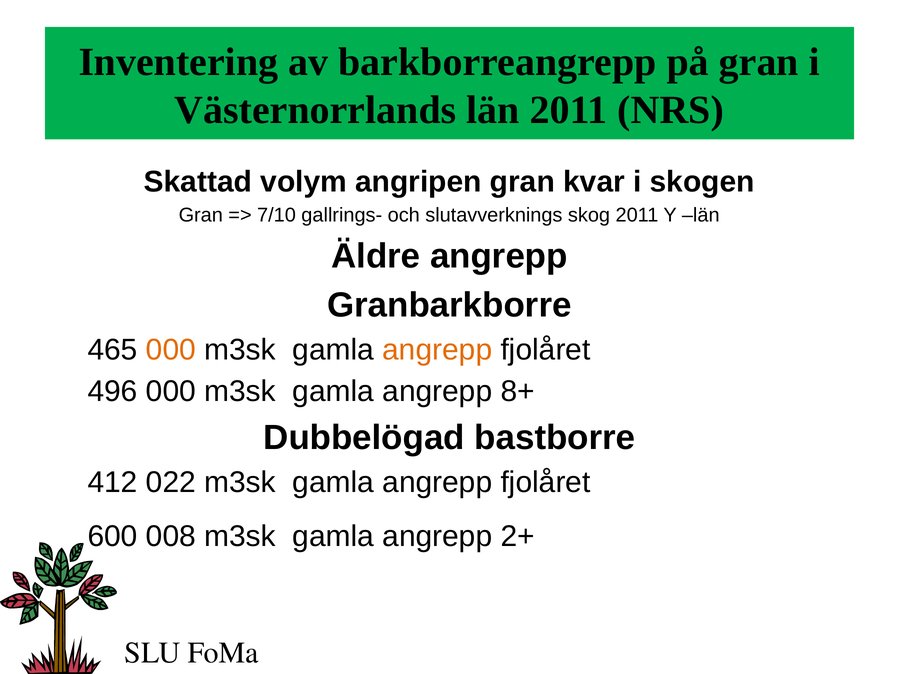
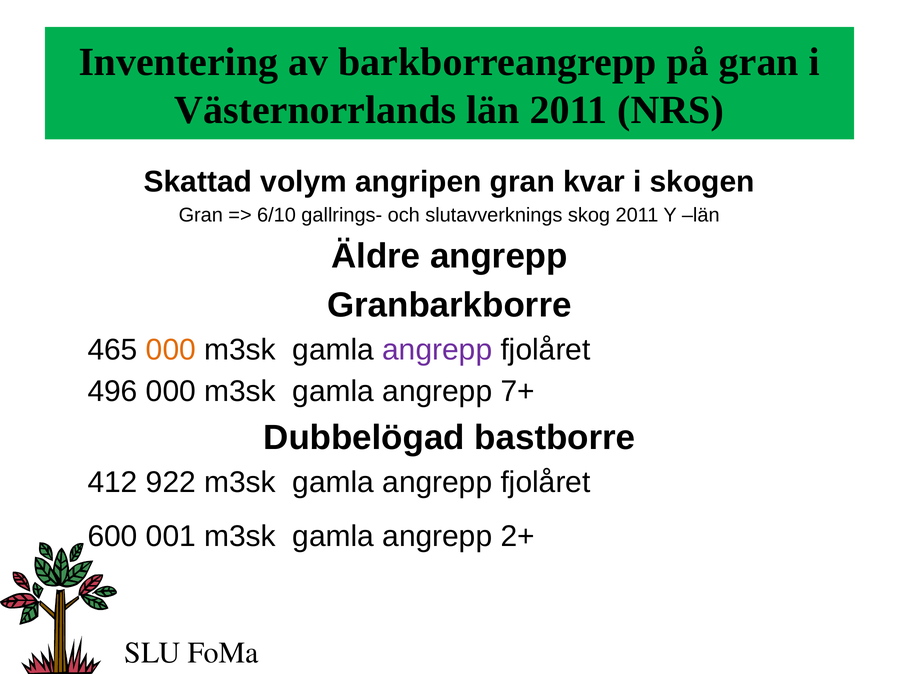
7/10: 7/10 -> 6/10
angrepp at (437, 350) colour: orange -> purple
8+: 8+ -> 7+
022: 022 -> 922
008: 008 -> 001
